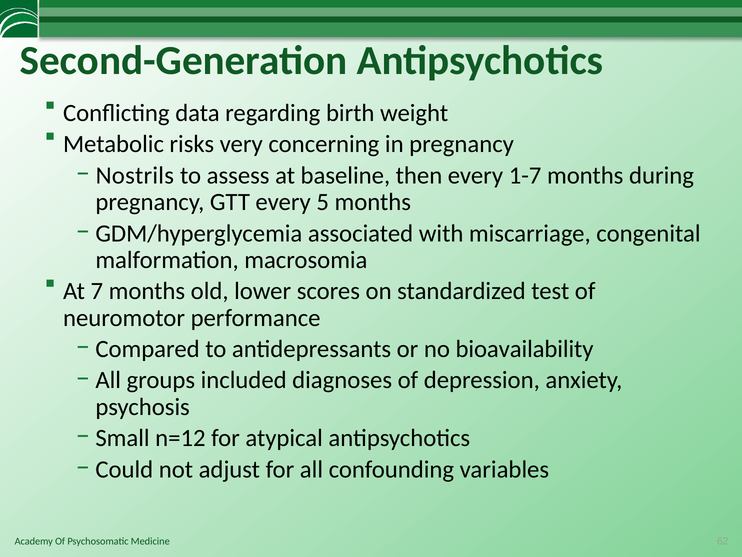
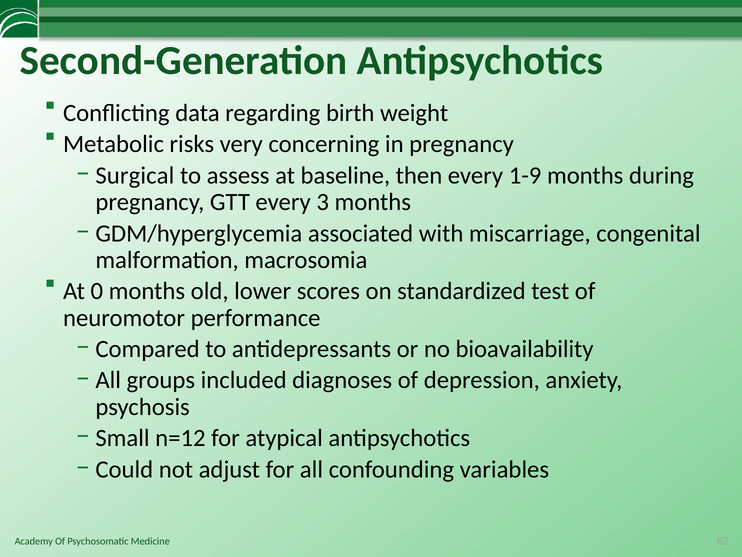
Nostrils: Nostrils -> Surgical
1-7: 1-7 -> 1-9
5: 5 -> 3
7: 7 -> 0
